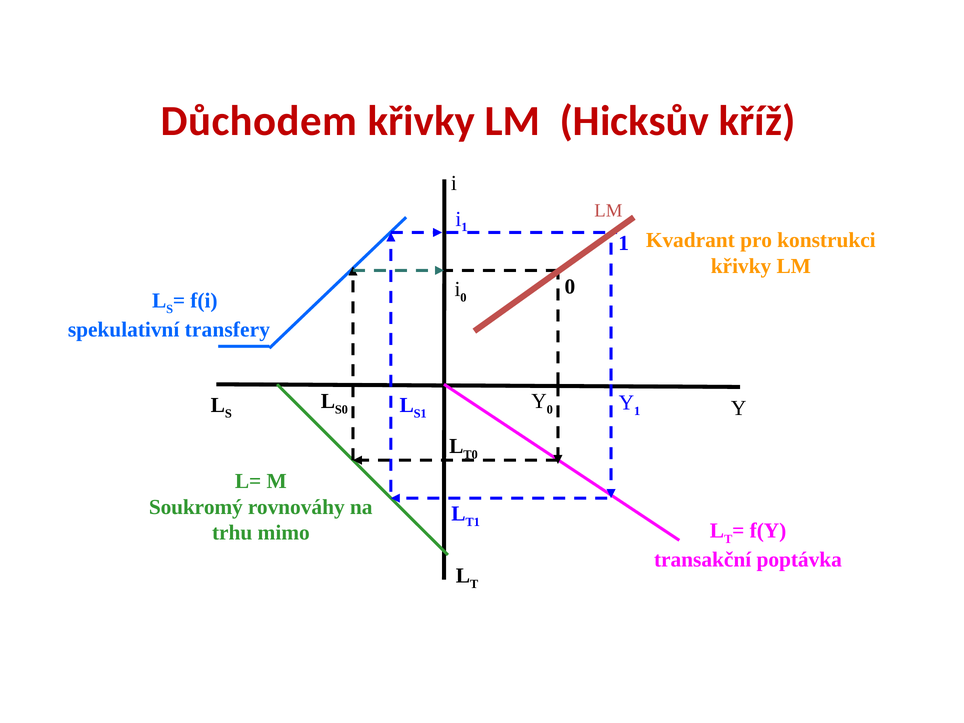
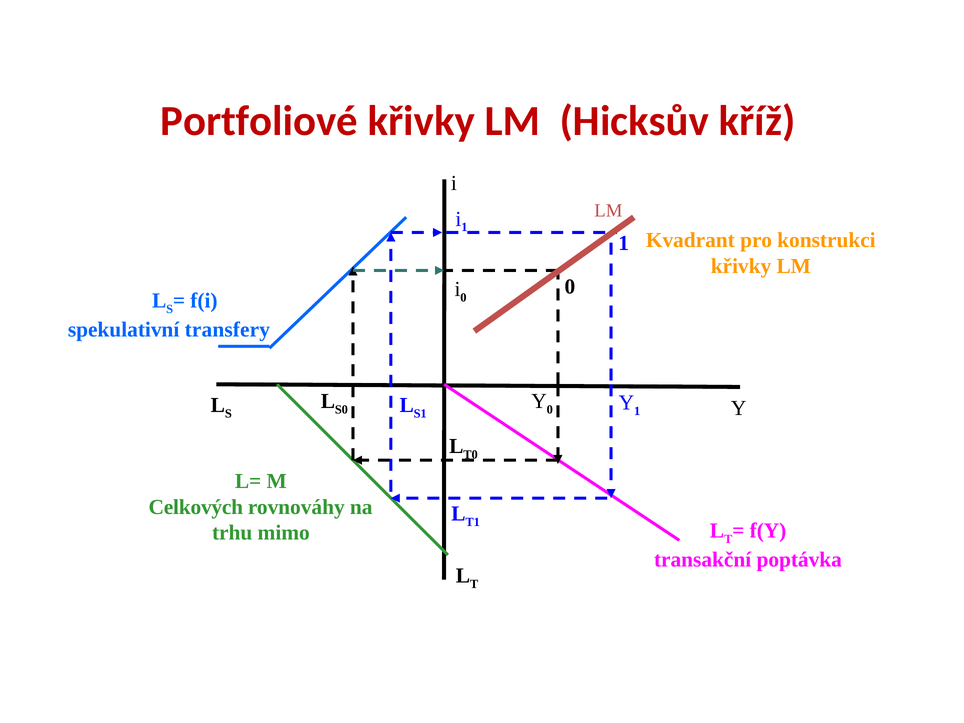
Důchodem: Důchodem -> Portfoliové
Soukromý: Soukromý -> Celkových
